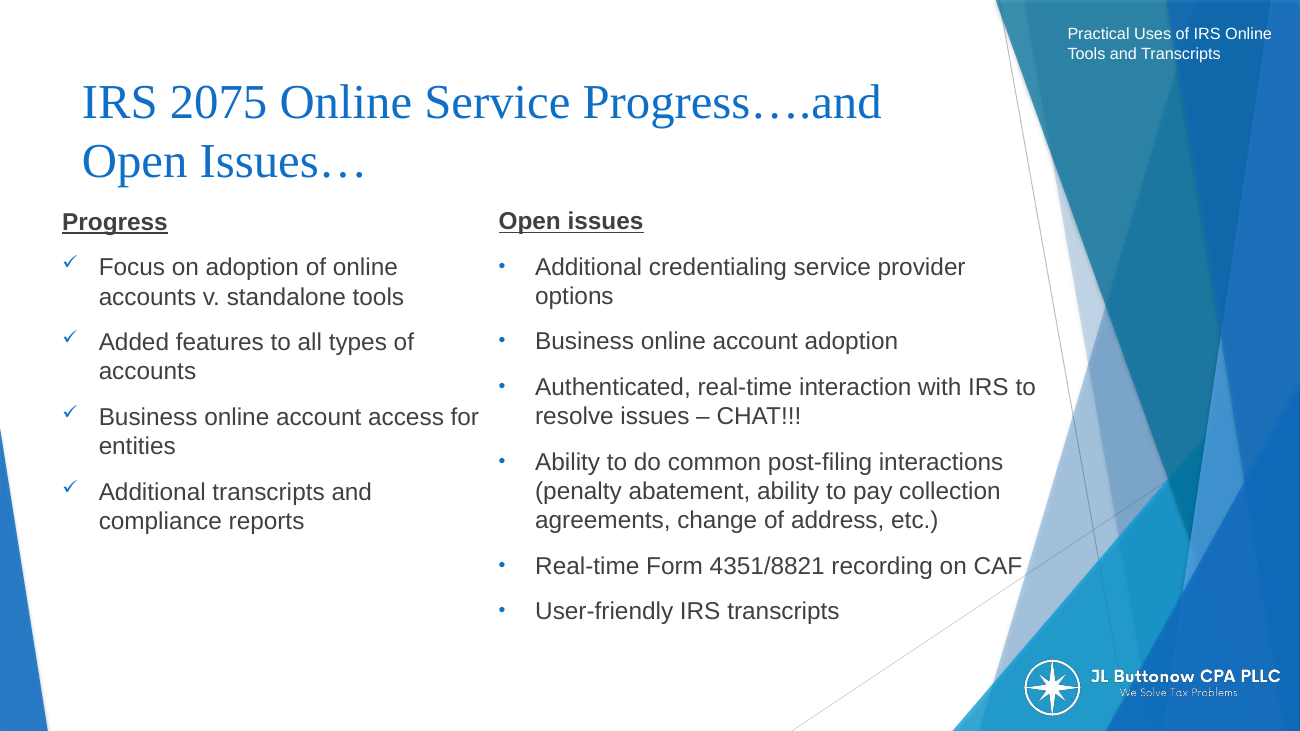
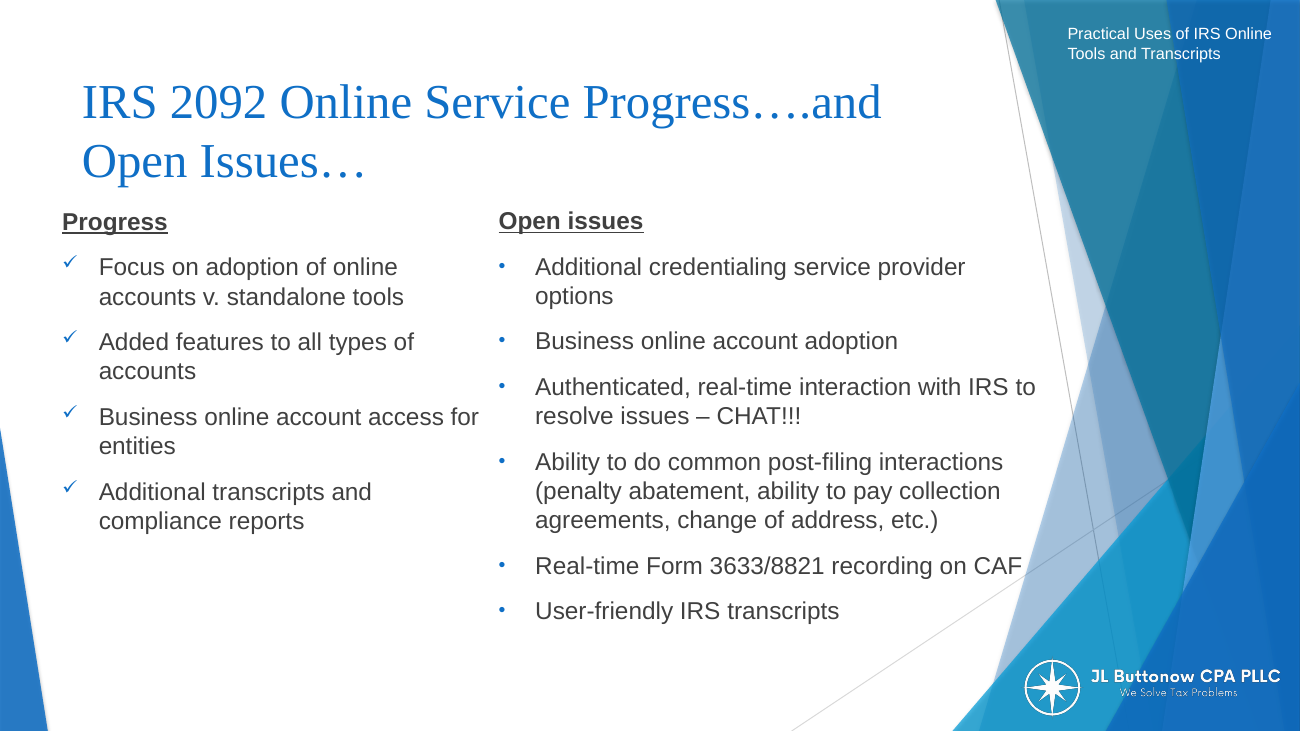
2075: 2075 -> 2092
4351/8821: 4351/8821 -> 3633/8821
